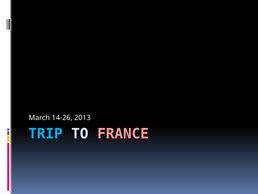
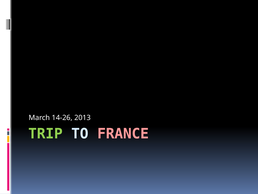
TRIP colour: light blue -> light green
